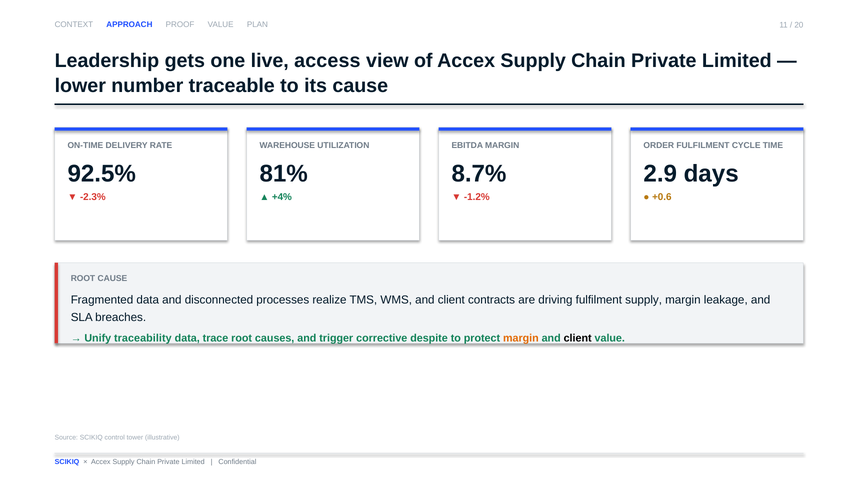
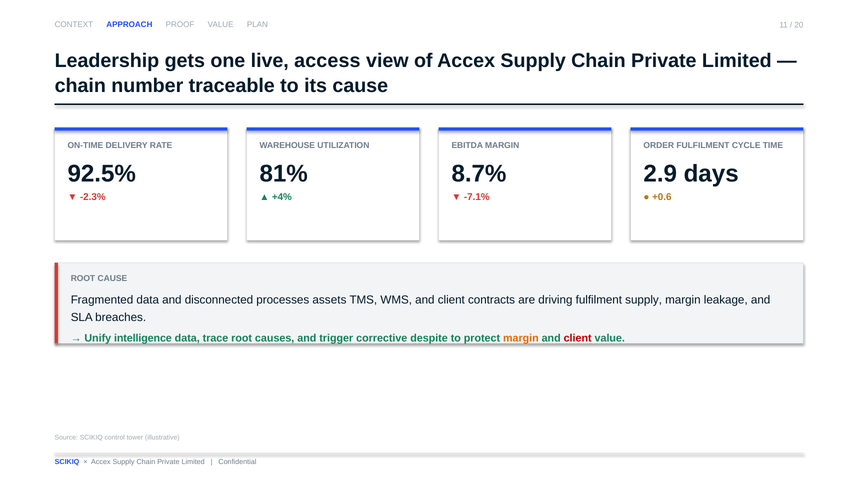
lower at (80, 86): lower -> chain
-1.2%: -1.2% -> -7.1%
realize: realize -> assets
traceability: traceability -> intelligence
client at (578, 338) colour: black -> red
